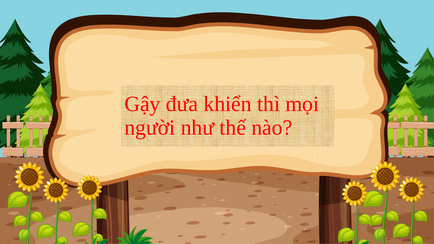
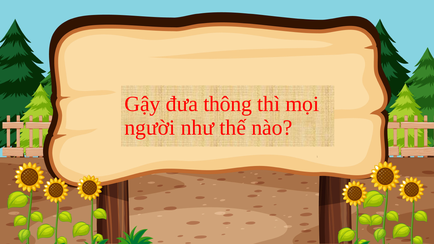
khiển: khiển -> thông
